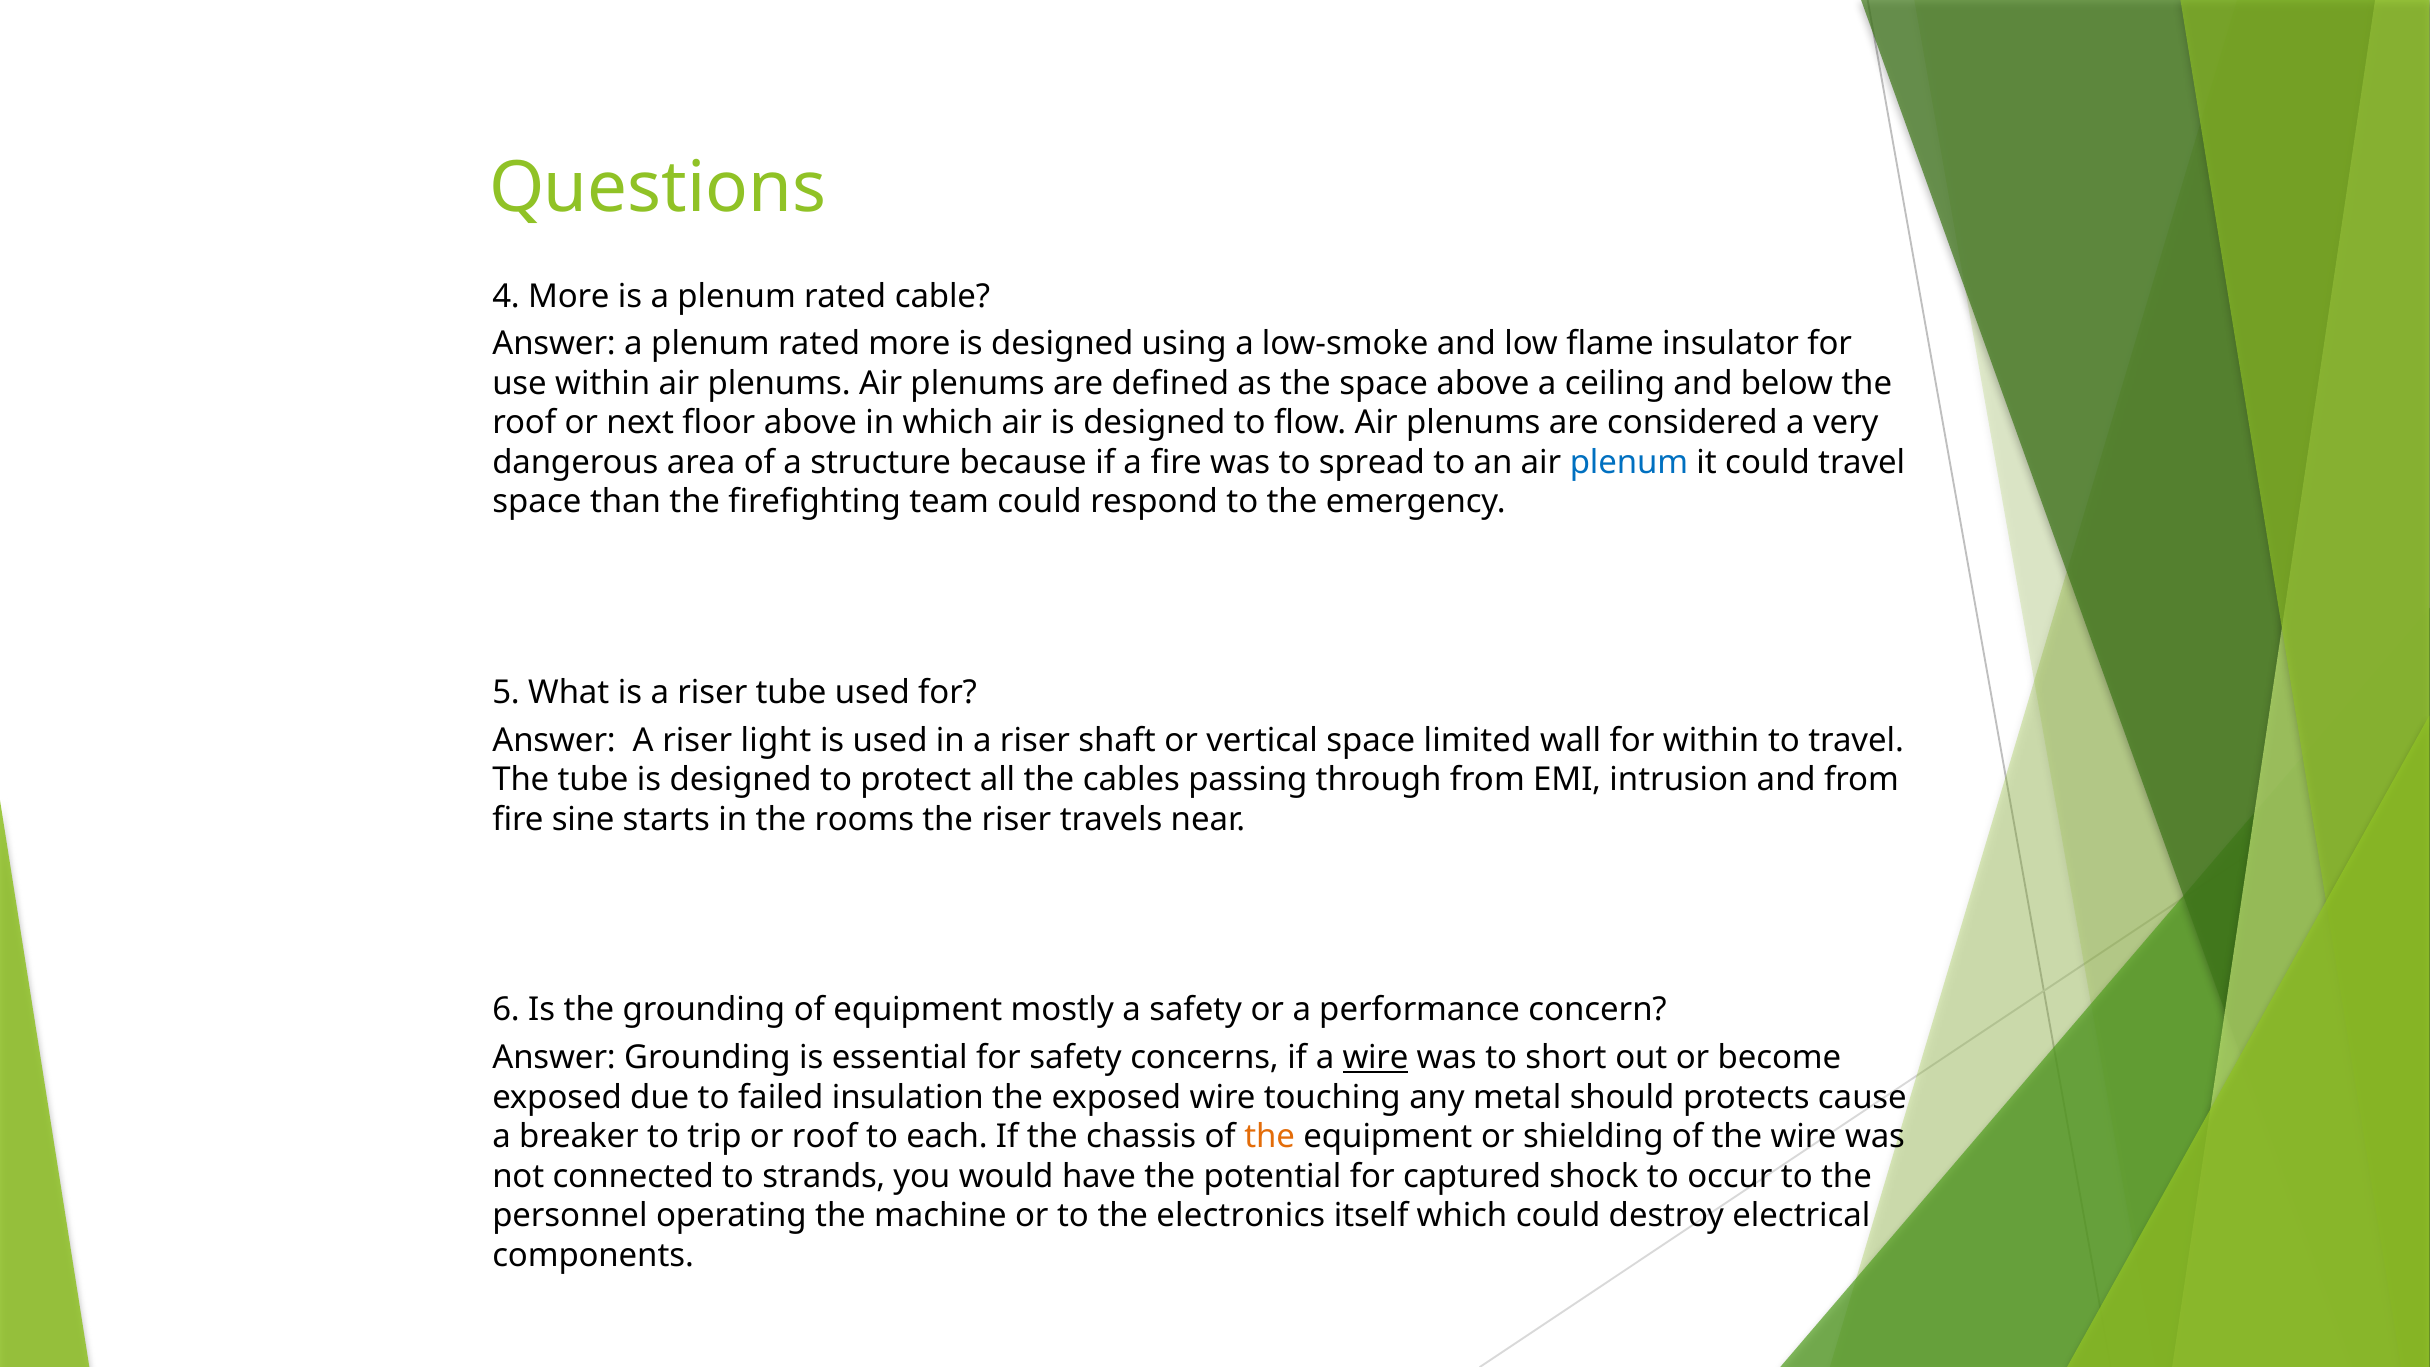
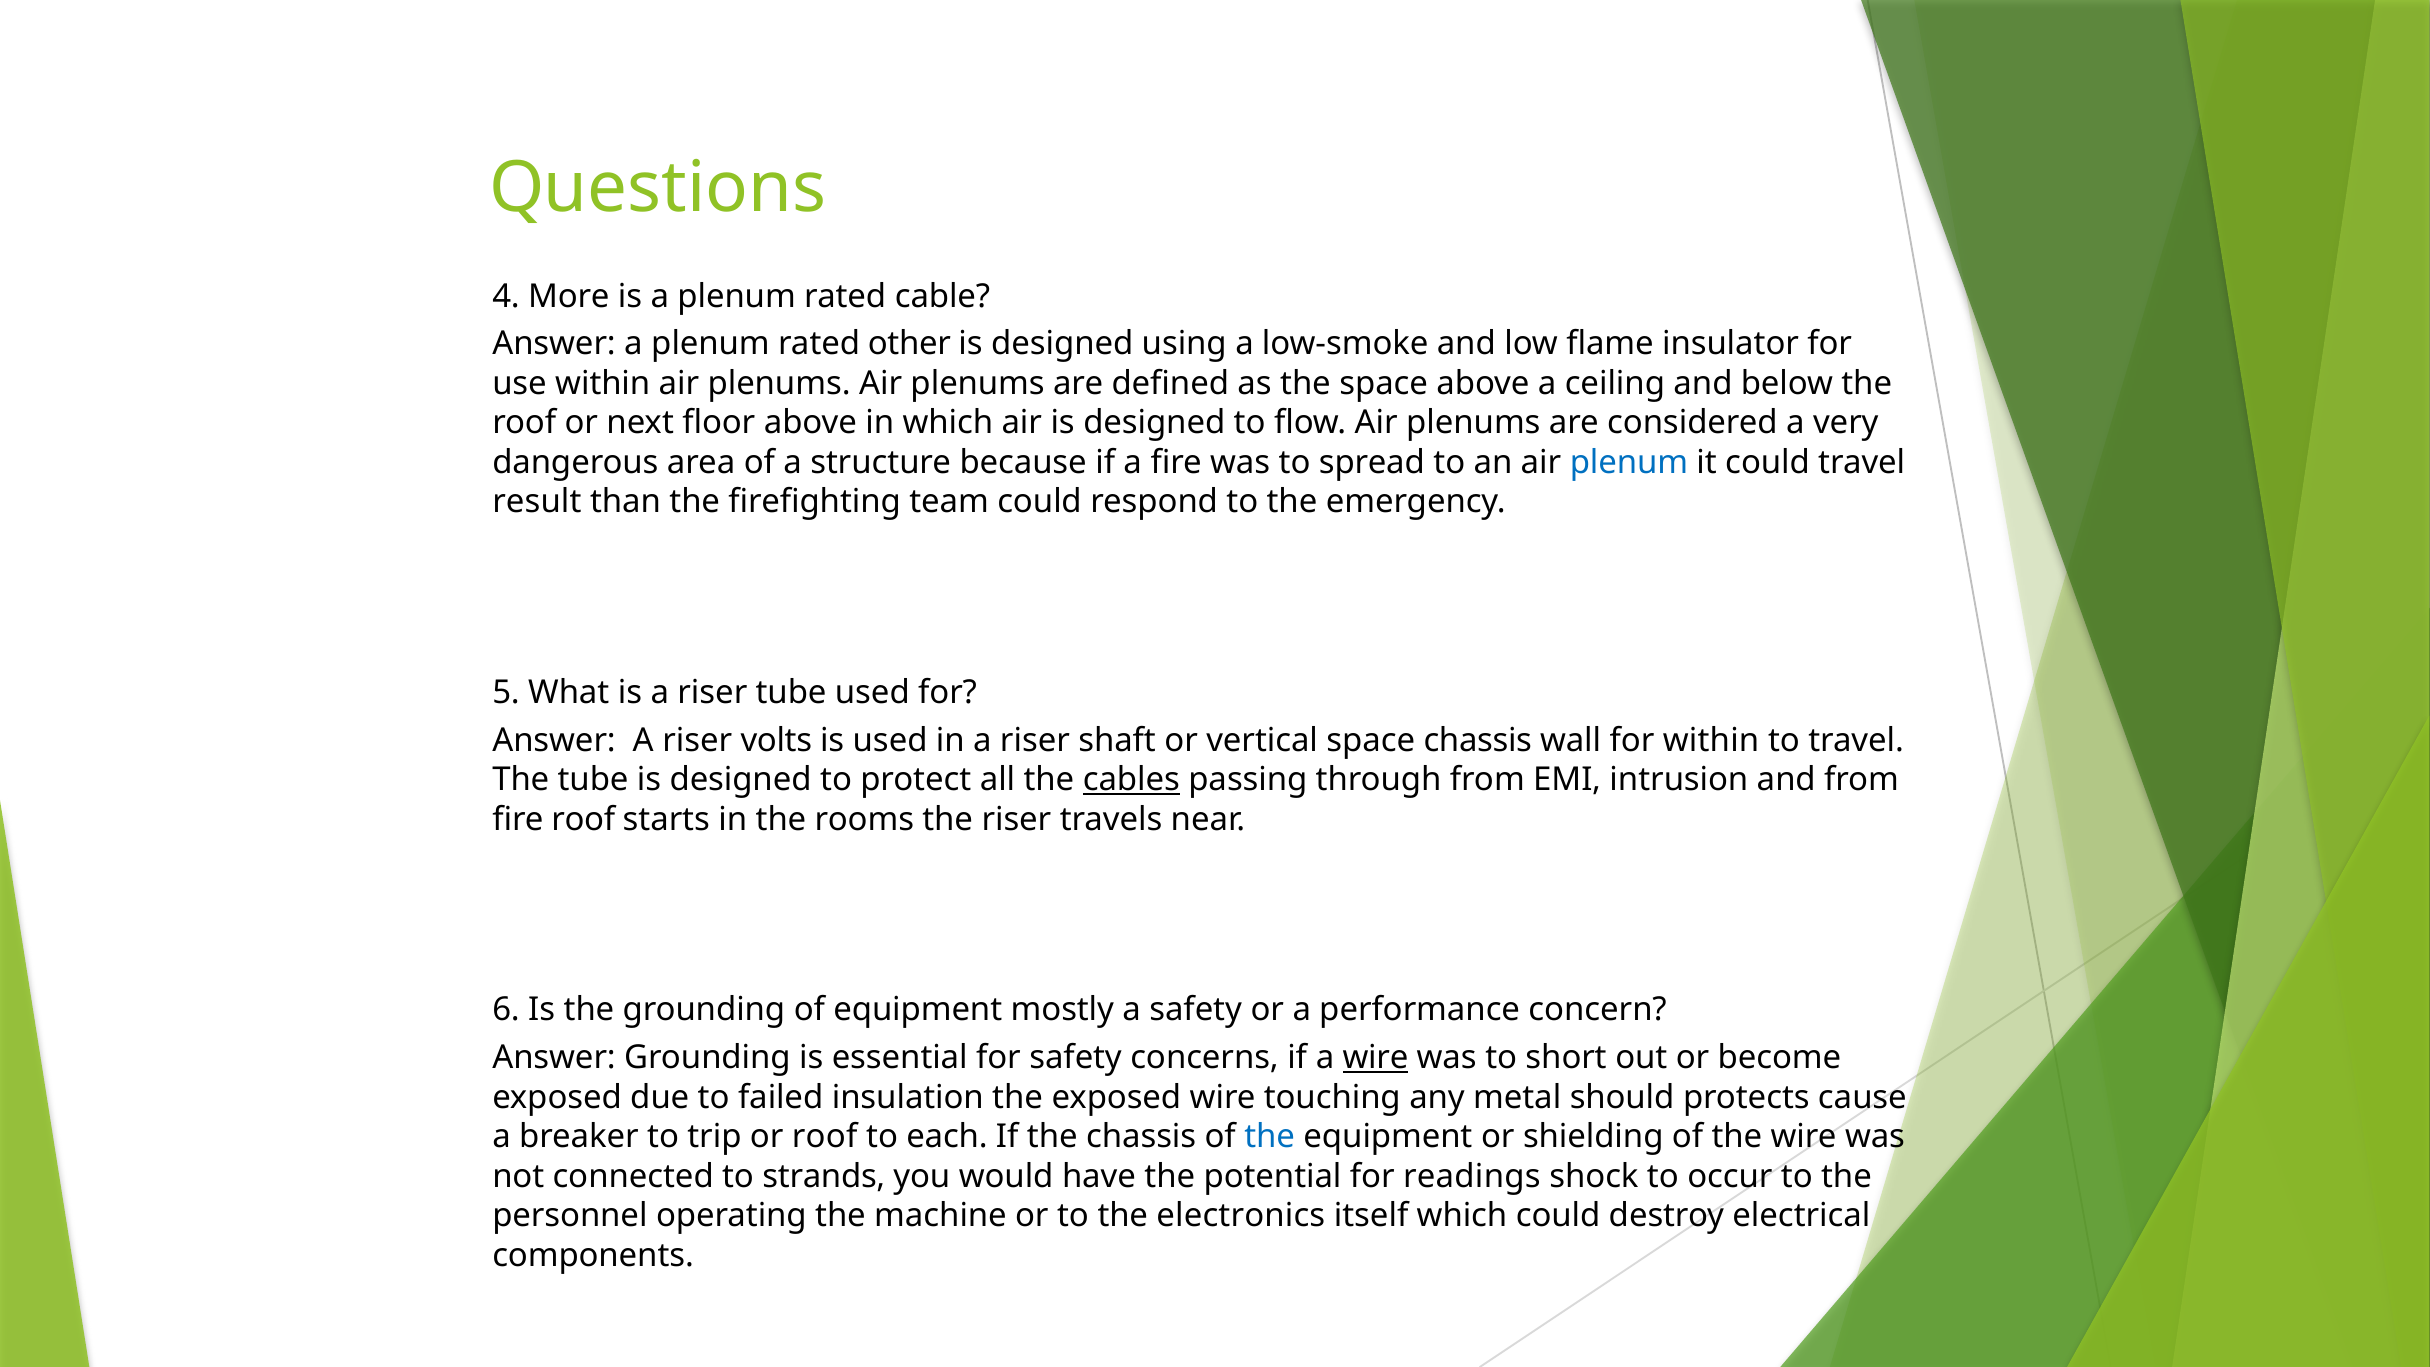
rated more: more -> other
space at (537, 502): space -> result
light: light -> volts
space limited: limited -> chassis
cables underline: none -> present
fire sine: sine -> roof
the at (1270, 1137) colour: orange -> blue
captured: captured -> readings
